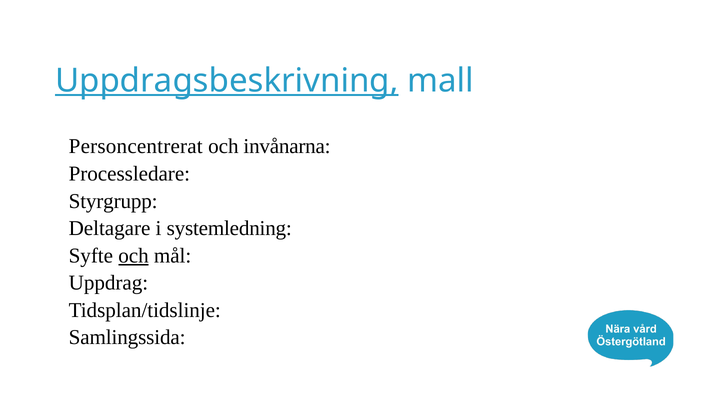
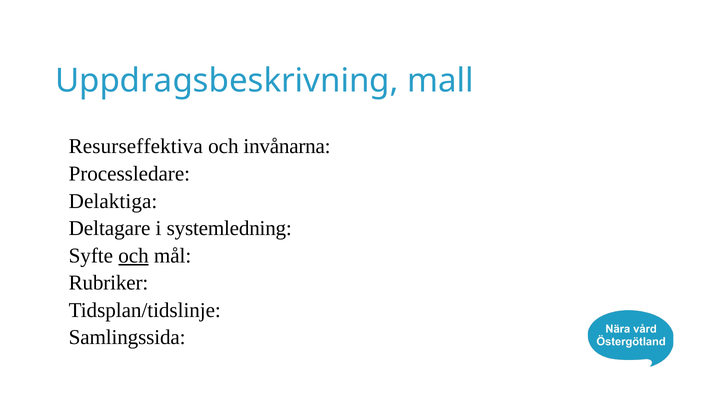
Uppdragsbeskrivning underline: present -> none
Personcentrerat: Personcentrerat -> Resurseffektiva
Styrgrupp: Styrgrupp -> Delaktiga
Uppdrag: Uppdrag -> Rubriker
